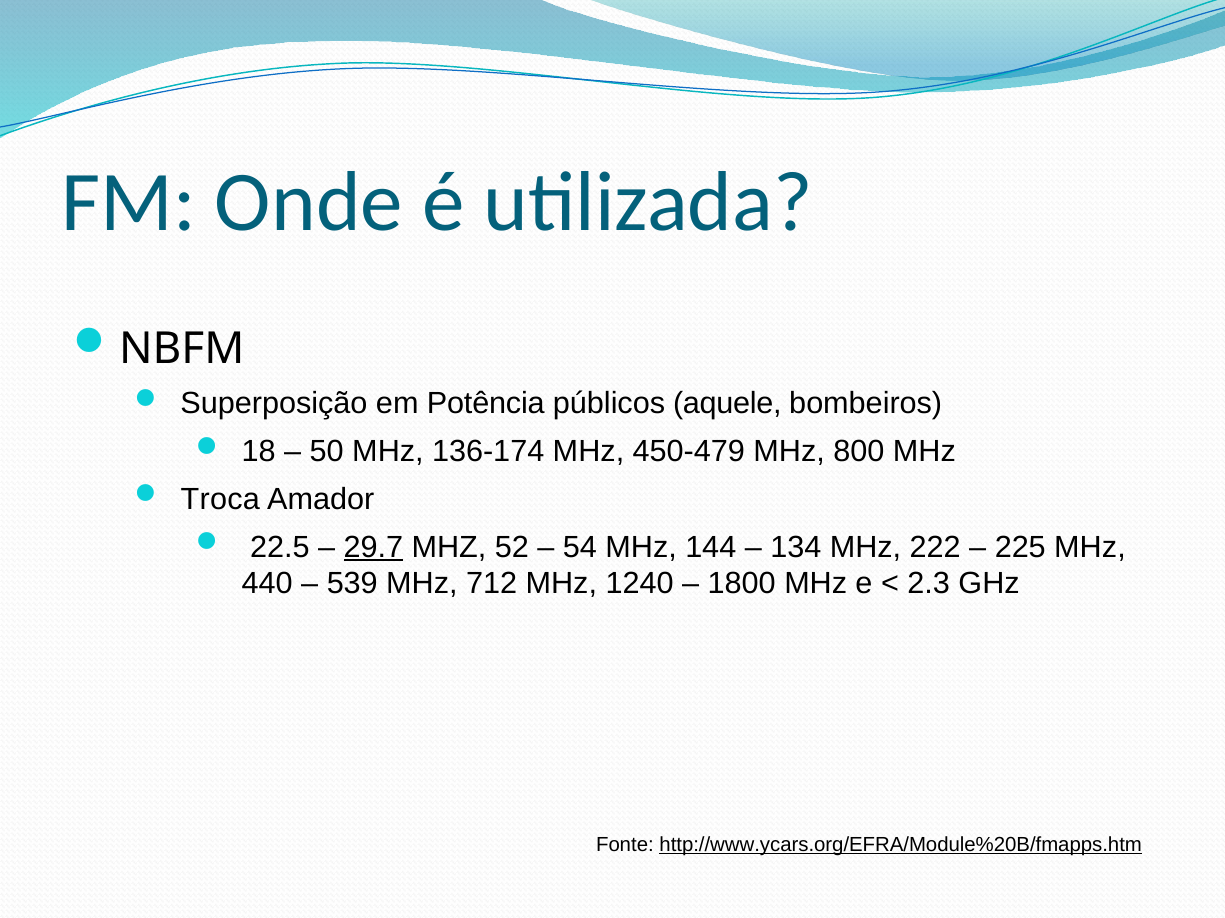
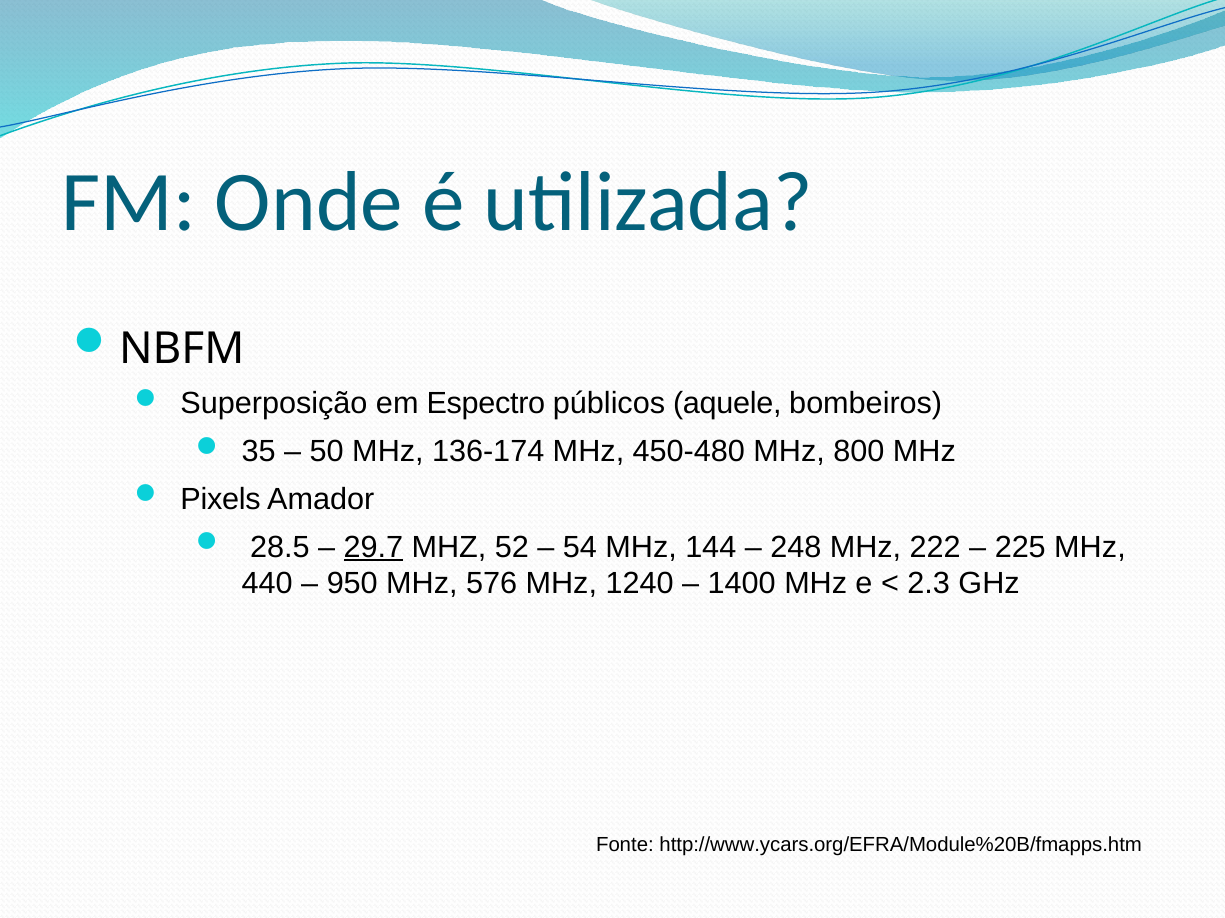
Potência: Potência -> Espectro
18: 18 -> 35
450-479: 450-479 -> 450-480
Troca: Troca -> Pixels
22.5: 22.5 -> 28.5
134: 134 -> 248
539: 539 -> 950
712: 712 -> 576
1800: 1800 -> 1400
http://www.ycars.org/EFRA/Module%20B/fmapps.htm underline: present -> none
